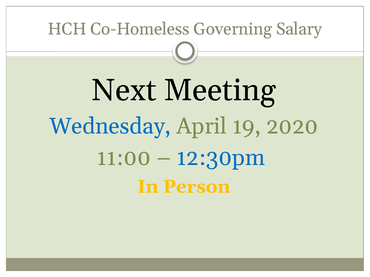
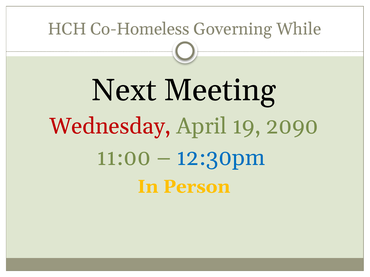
Salary: Salary -> While
Wednesday colour: blue -> red
2020: 2020 -> 2090
